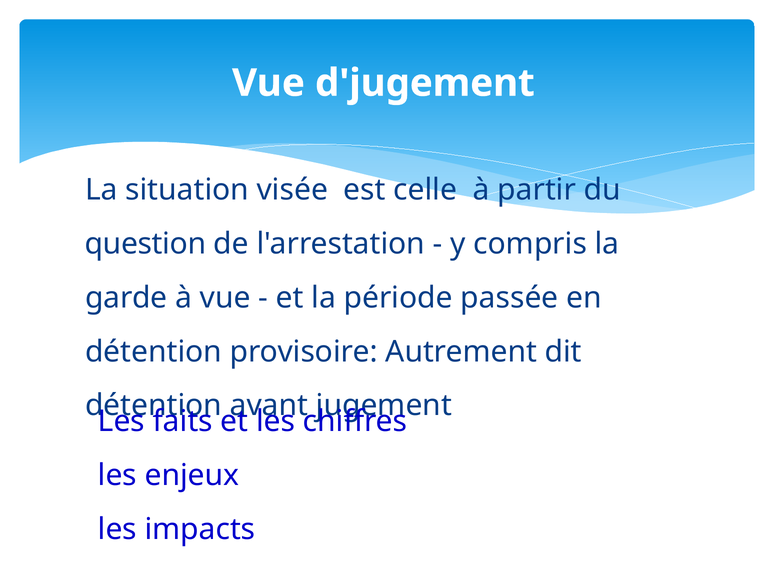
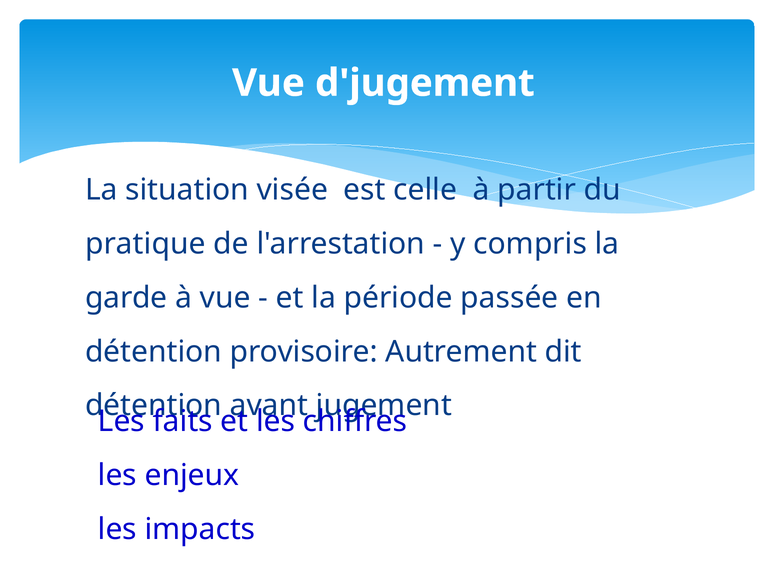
question: question -> pratique
